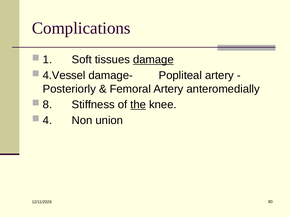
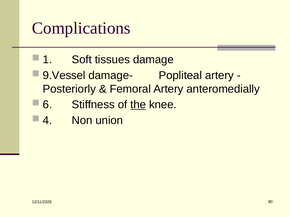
damage underline: present -> none
4.Vessel: 4.Vessel -> 9.Vessel
8: 8 -> 6
